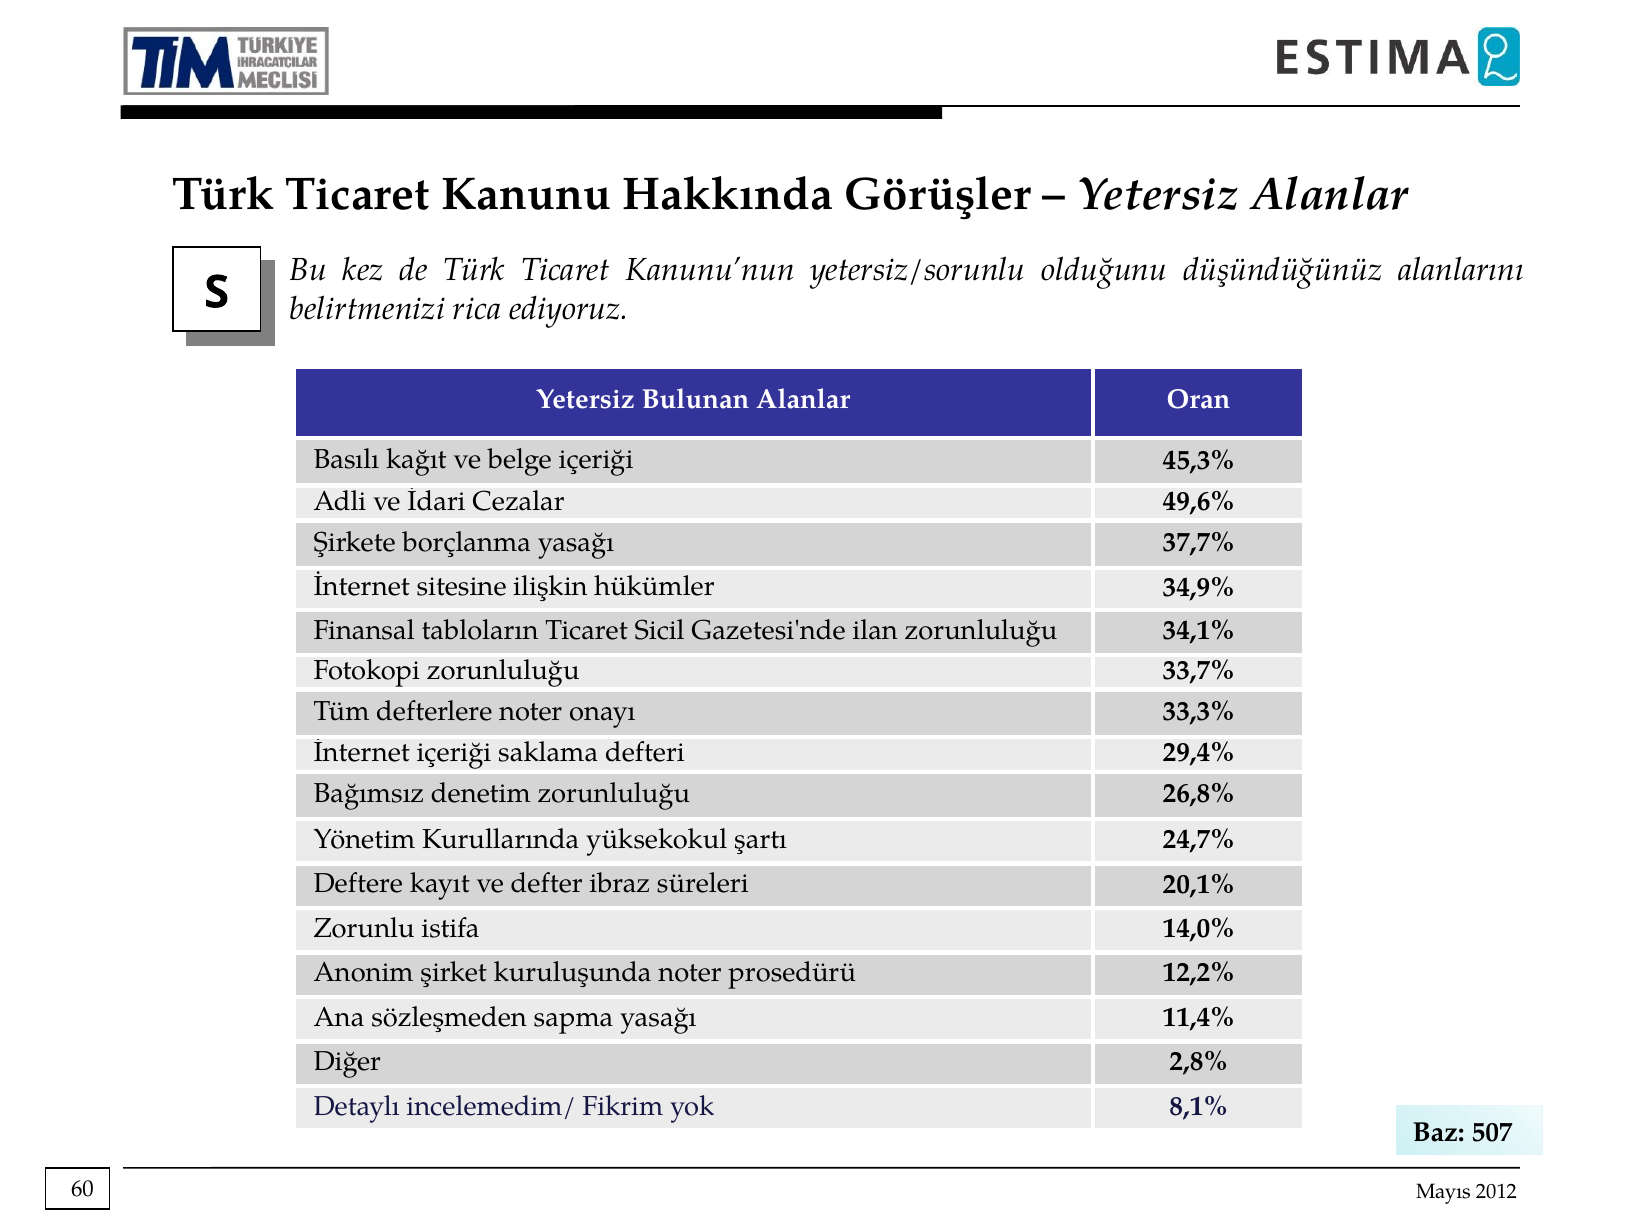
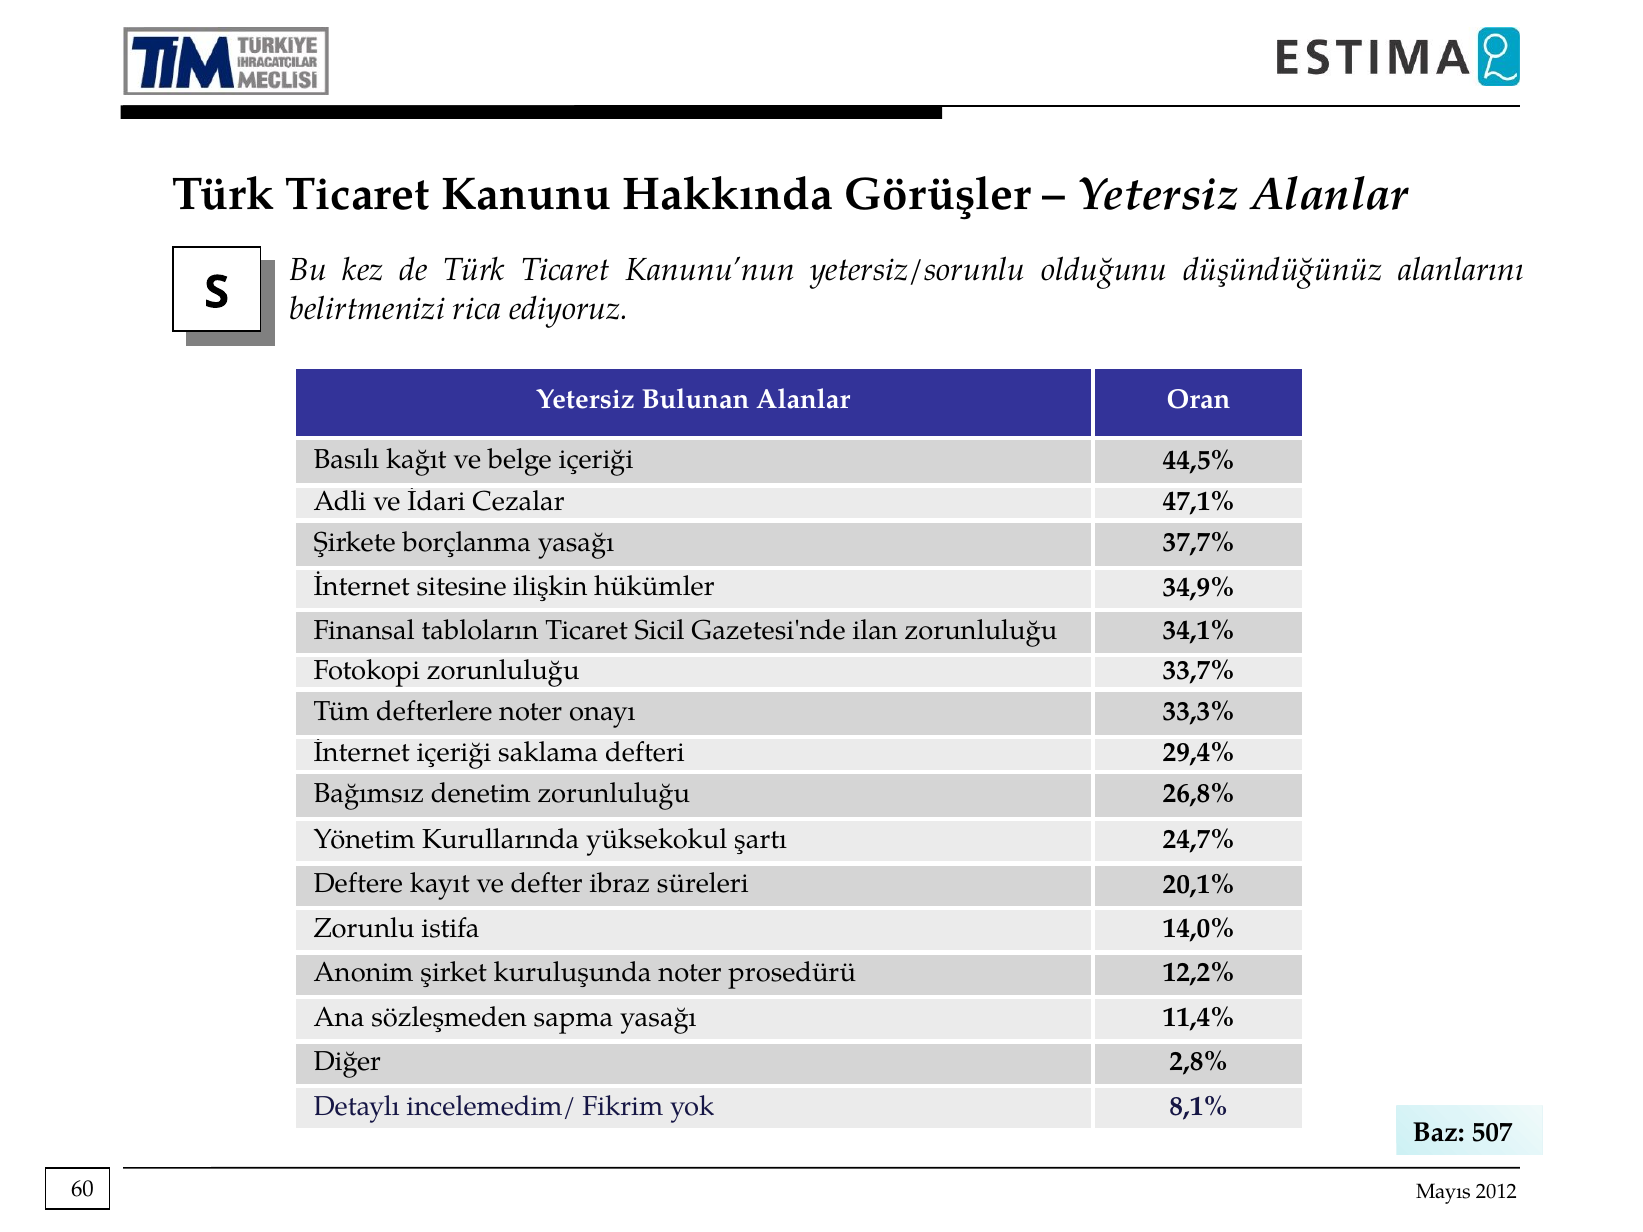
45,3%: 45,3% -> 44,5%
49,6%: 49,6% -> 47,1%
